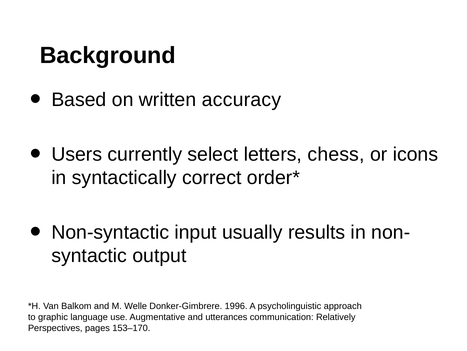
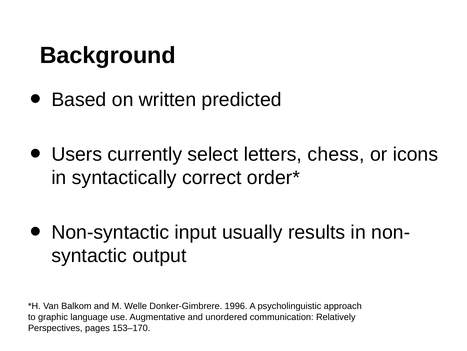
accuracy: accuracy -> predicted
utterances: utterances -> unordered
